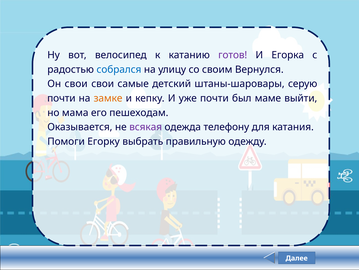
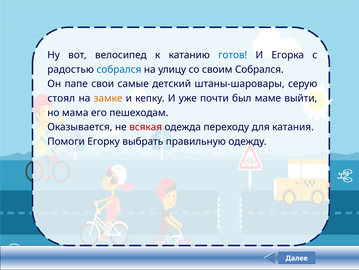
готов colour: purple -> blue
своим Вернулся: Вернулся -> Собрался
Он свои: свои -> папе
почти at (61, 98): почти -> стоял
всякая colour: purple -> red
телефону: телефону -> переходу
